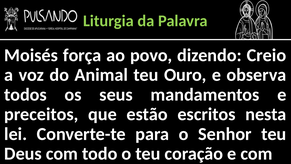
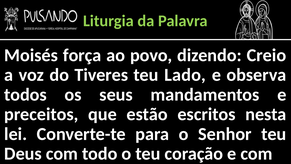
Animal: Animal -> Tiveres
Ouro: Ouro -> Lado
